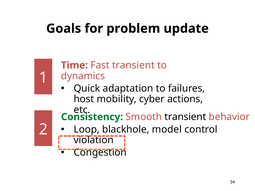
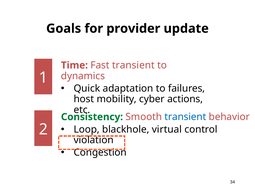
problem: problem -> provider
transient at (185, 117) colour: black -> blue
model: model -> virtual
